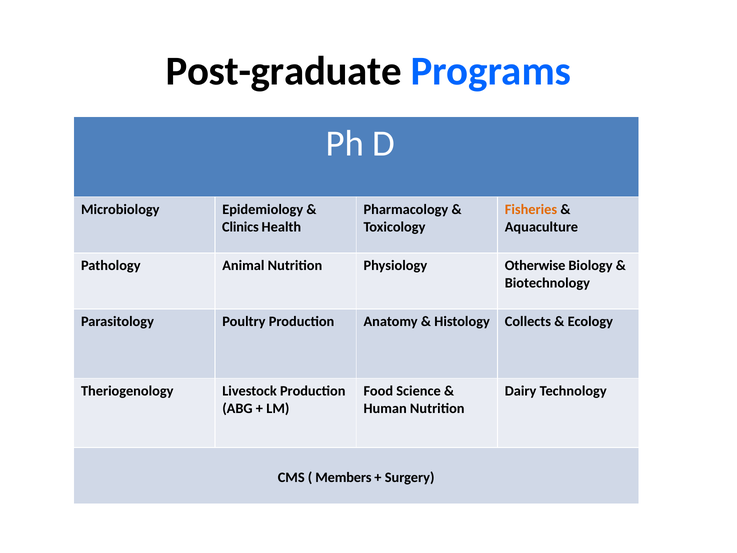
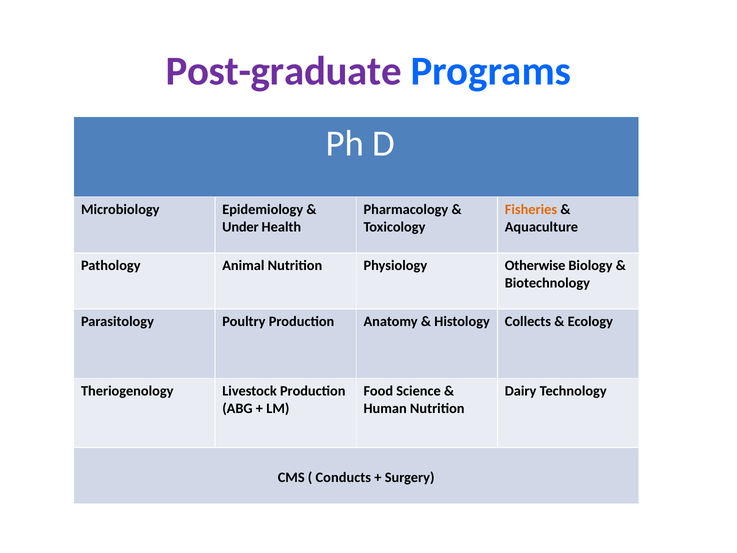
Post-graduate colour: black -> purple
Clinics: Clinics -> Under
Members: Members -> Conducts
